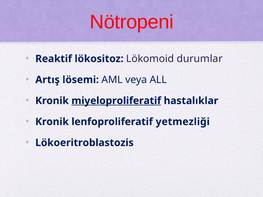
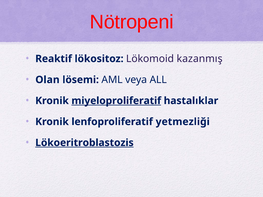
durumlar: durumlar -> kazanmış
Artış: Artış -> Olan
Lökoeritroblastozis underline: none -> present
